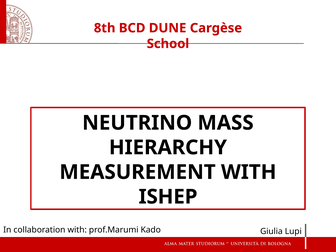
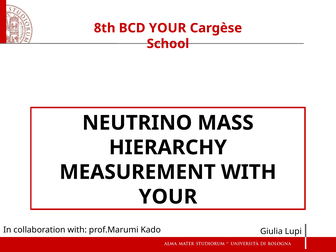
BCD DUNE: DUNE -> YOUR
ISHEP at (168, 197): ISHEP -> YOUR
